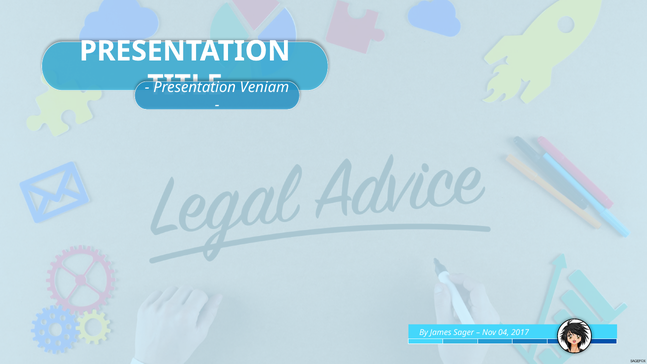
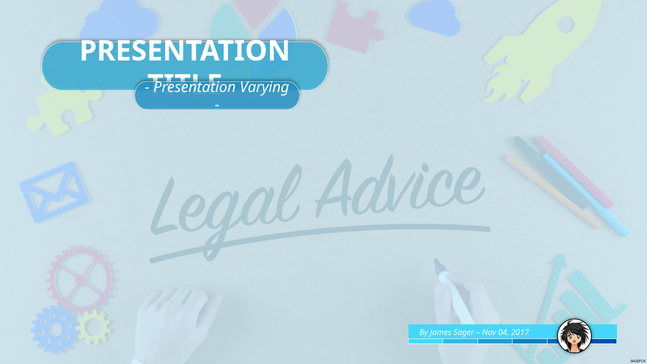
Veniam: Veniam -> Varying
